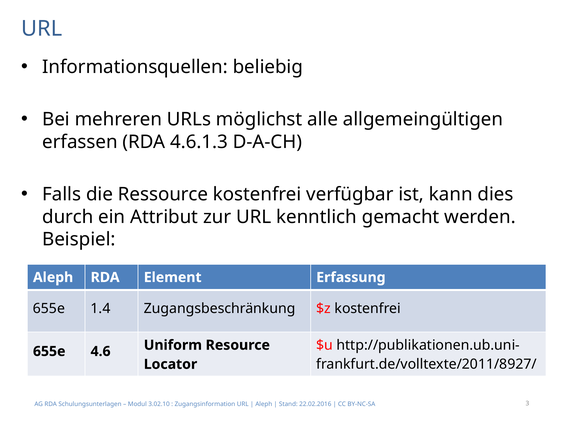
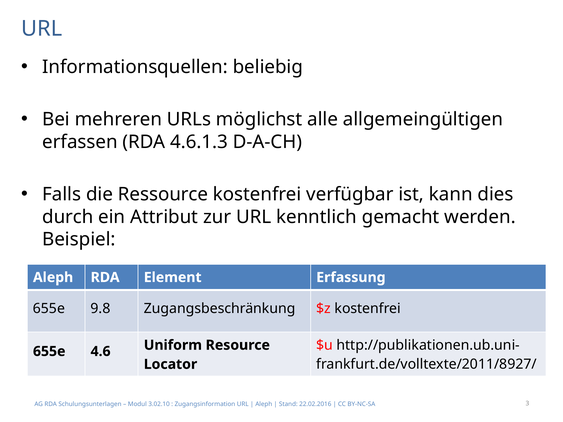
1.4: 1.4 -> 9.8
